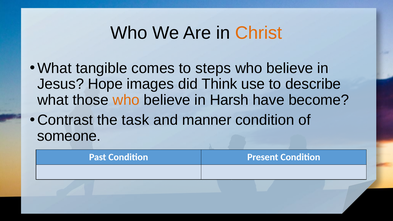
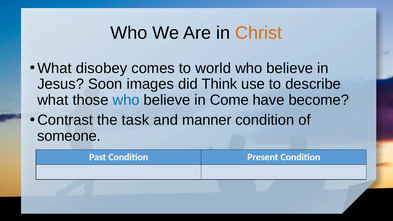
tangible: tangible -> disobey
steps: steps -> world
Hope: Hope -> Soon
who at (126, 100) colour: orange -> blue
Harsh: Harsh -> Come
